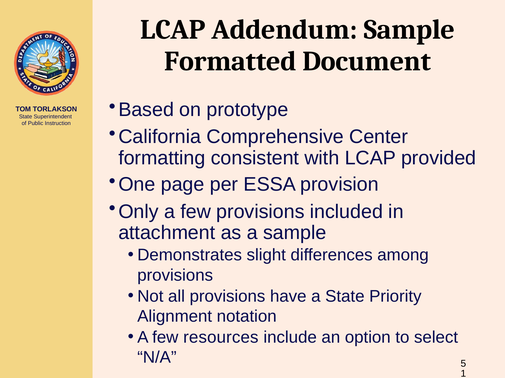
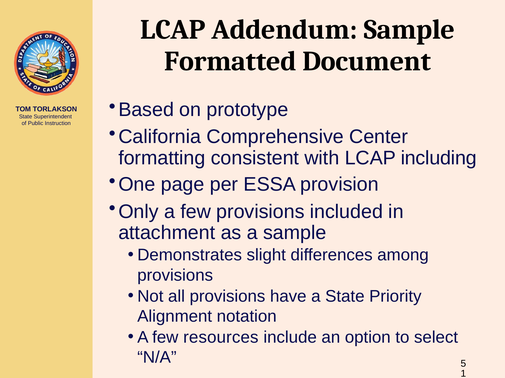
provided: provided -> including
